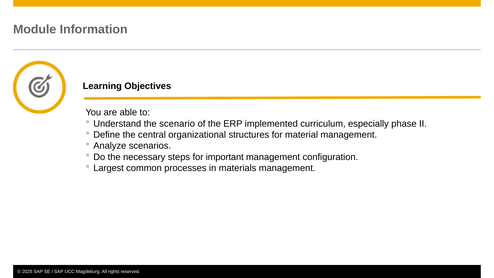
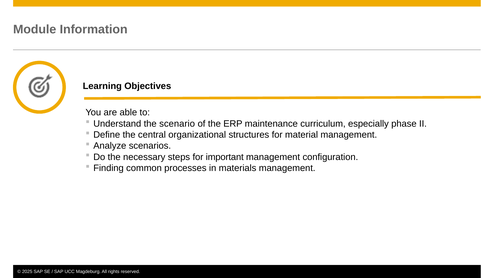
implemented: implemented -> maintenance
Largest: Largest -> Finding
